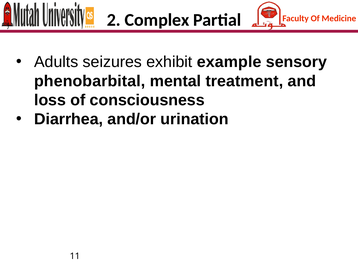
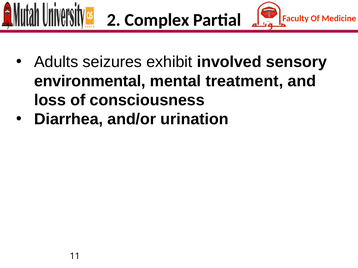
example: example -> involved
phenobarbital: phenobarbital -> environmental
